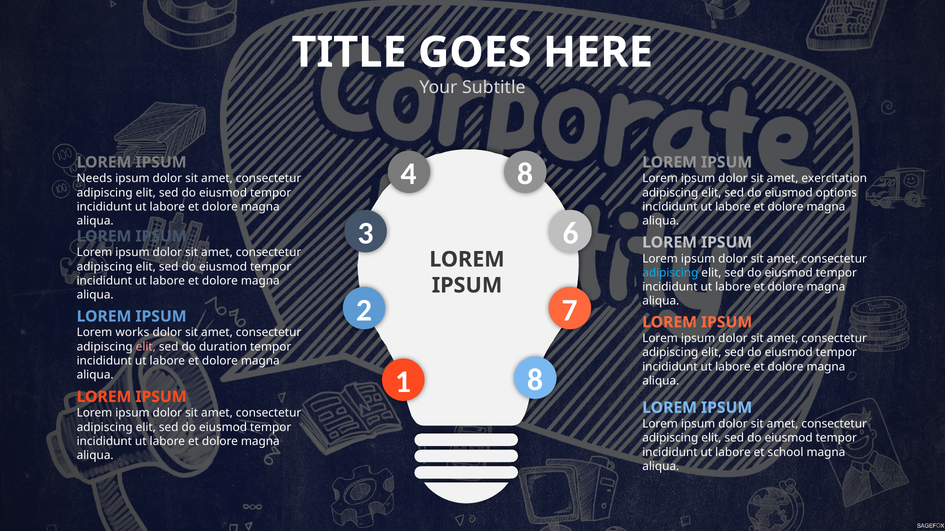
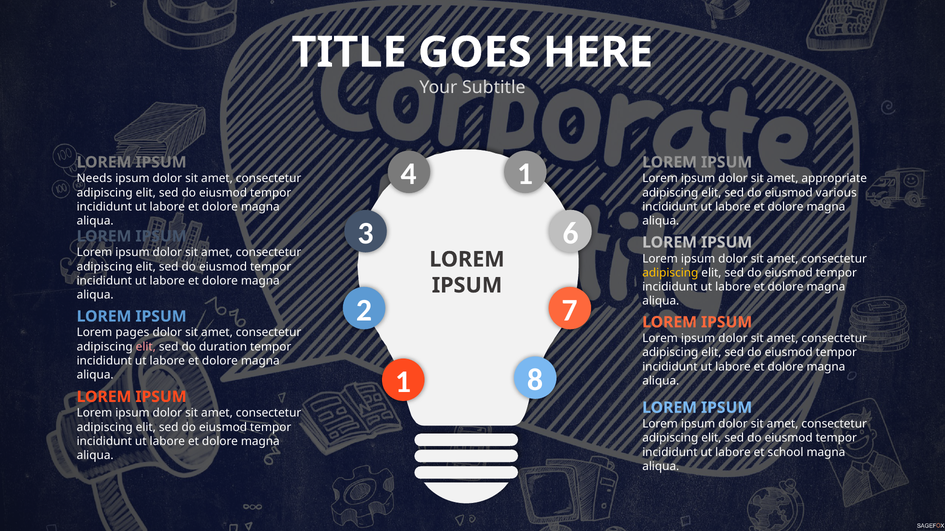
4 8: 8 -> 1
exercitation: exercitation -> appropriate
options: options -> various
adipiscing at (670, 273) colour: light blue -> yellow
works: works -> pages
